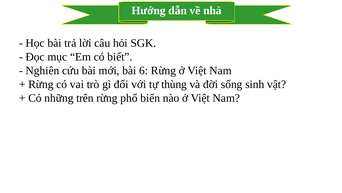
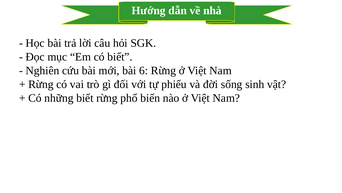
thùng: thùng -> phiếu
những trên: trên -> biết
